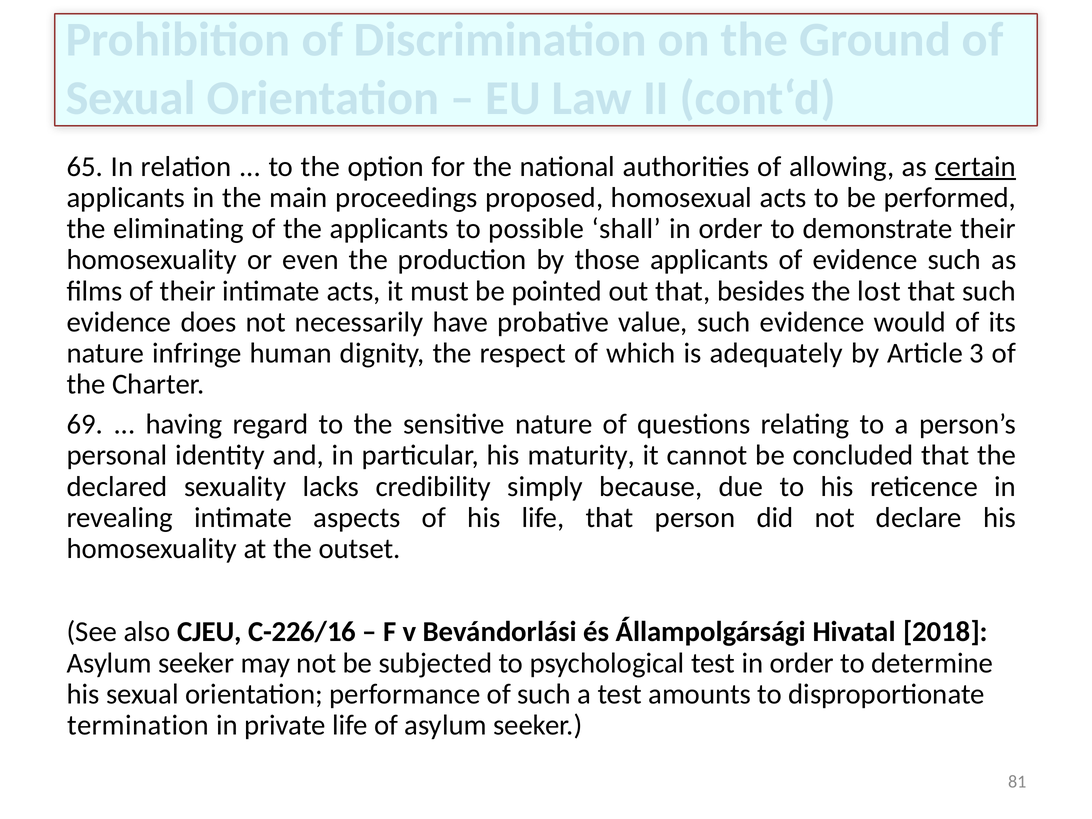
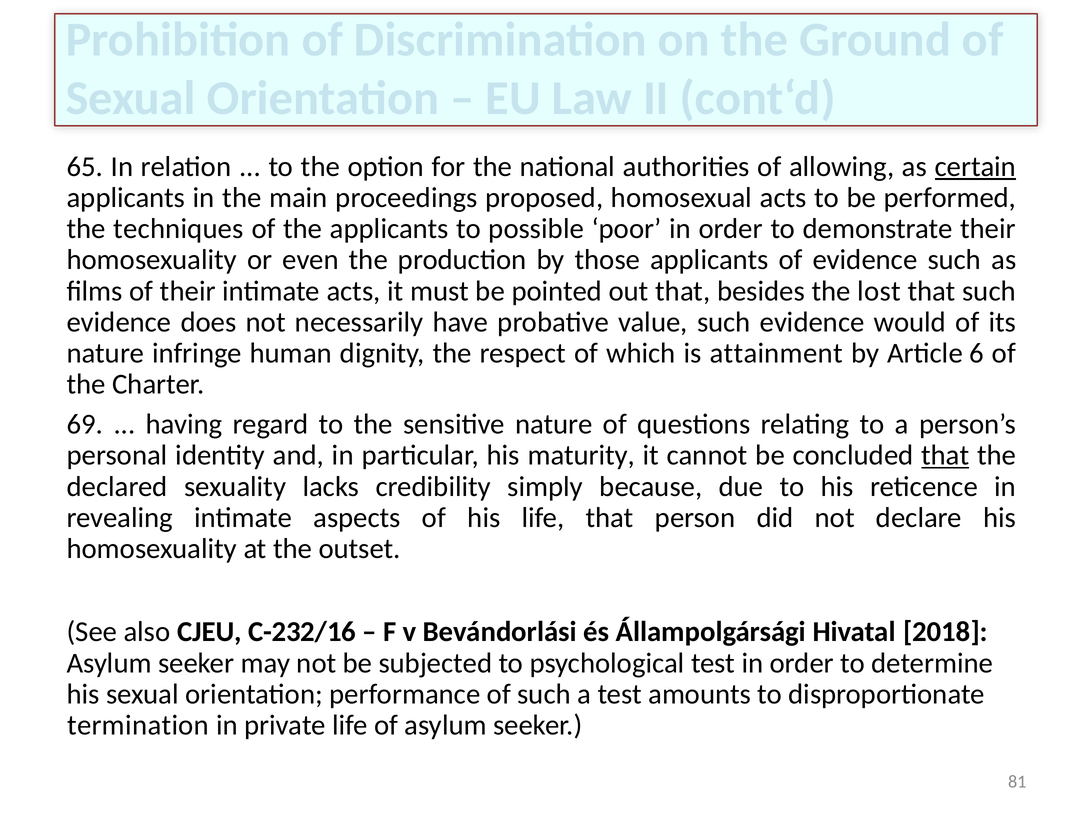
eliminating: eliminating -> techniques
shall: shall -> poor
adequately: adequately -> attainment
3: 3 -> 6
that at (945, 455) underline: none -> present
C-226/16: C-226/16 -> C-232/16
